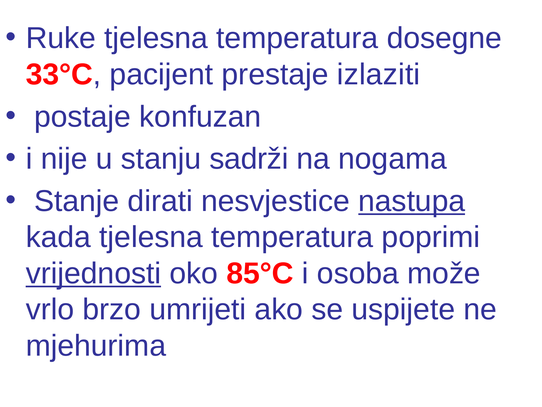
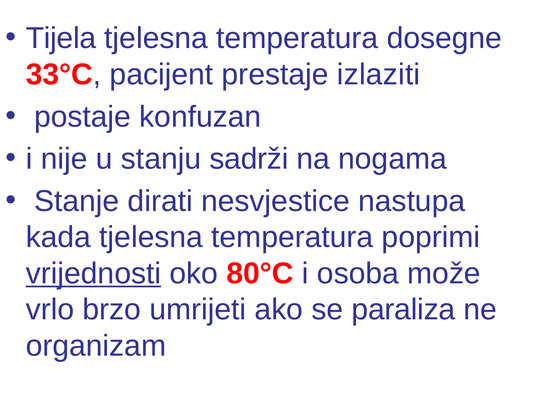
Ruke: Ruke -> Tijela
nastupa underline: present -> none
85°C: 85°C -> 80°C
uspijete: uspijete -> paraliza
mjehurima: mjehurima -> organizam
